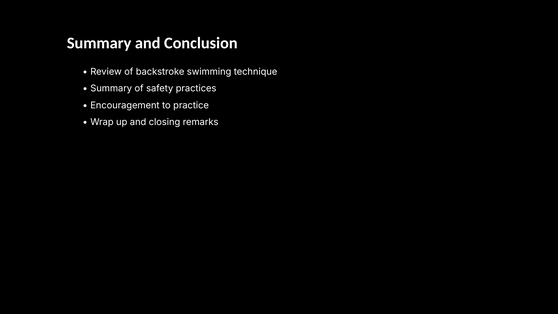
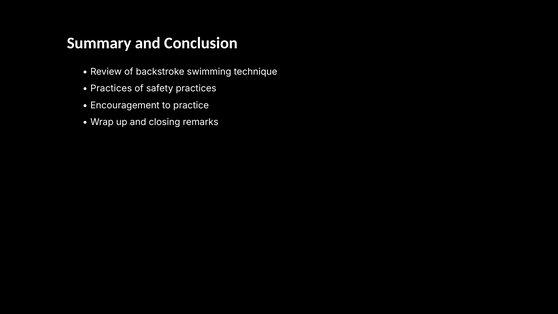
Summary at (111, 89): Summary -> Practices
